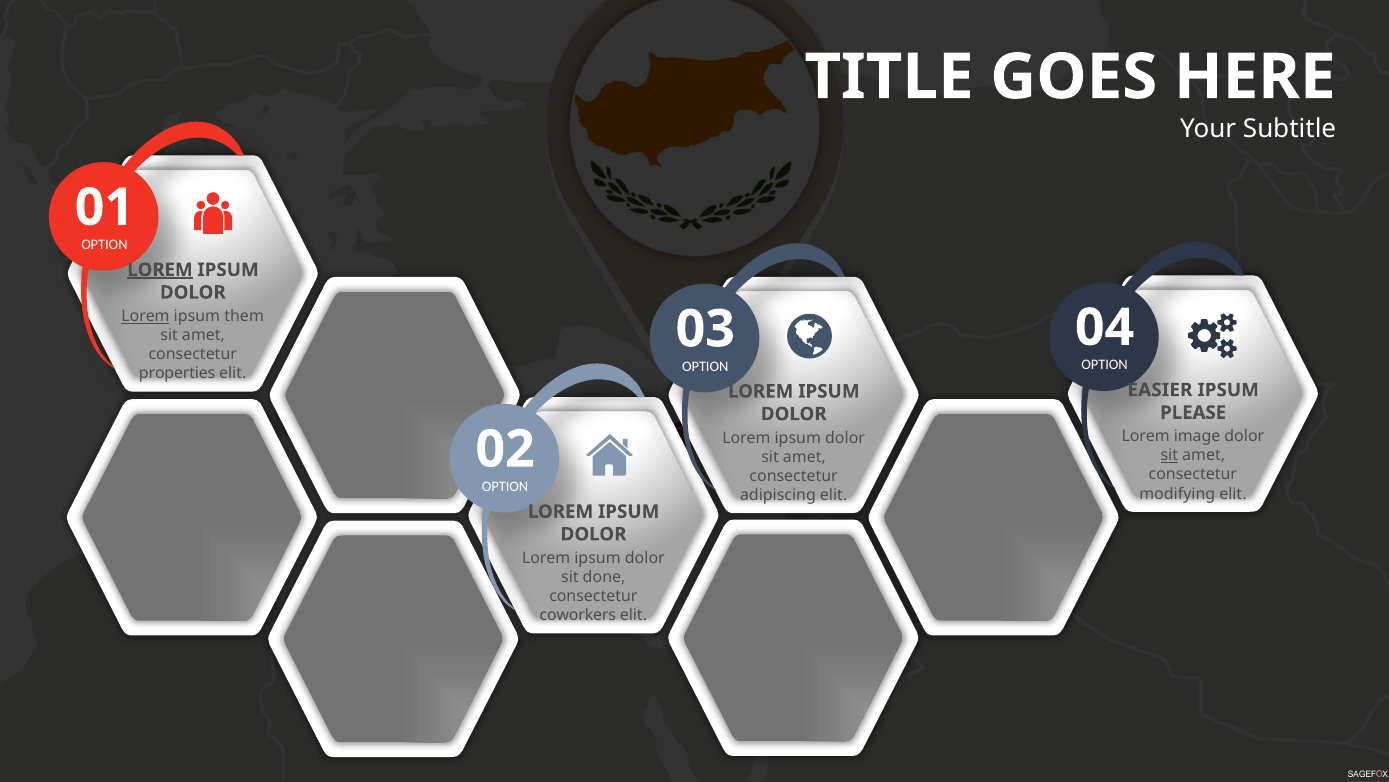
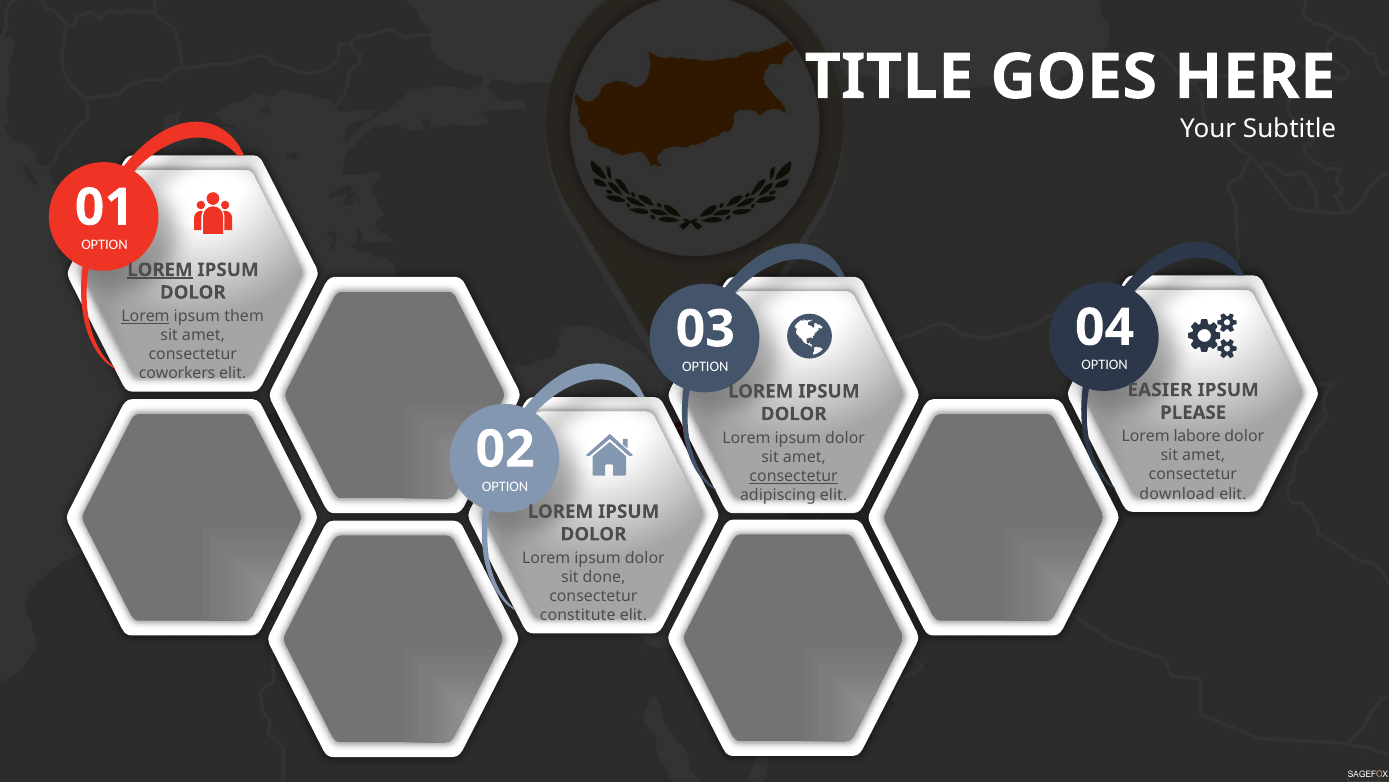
properties: properties -> coworkers
image: image -> labore
sit at (1169, 455) underline: present -> none
consectetur at (794, 476) underline: none -> present
modifying: modifying -> download
coworkers: coworkers -> constitute
